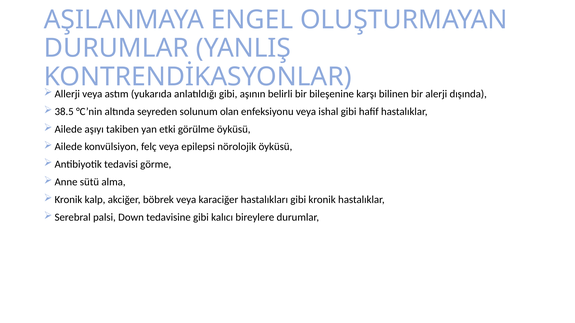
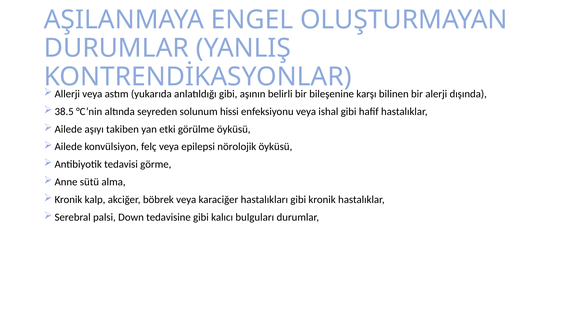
olan: olan -> hissi
bireylere: bireylere -> bulguları
